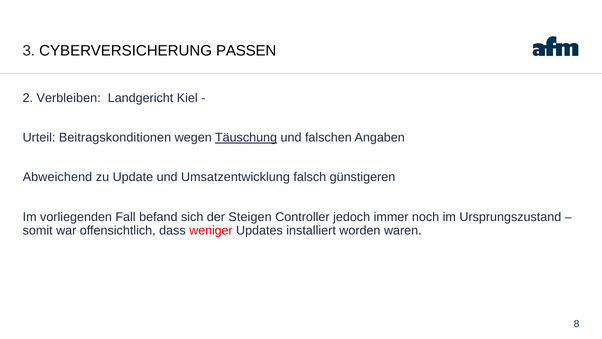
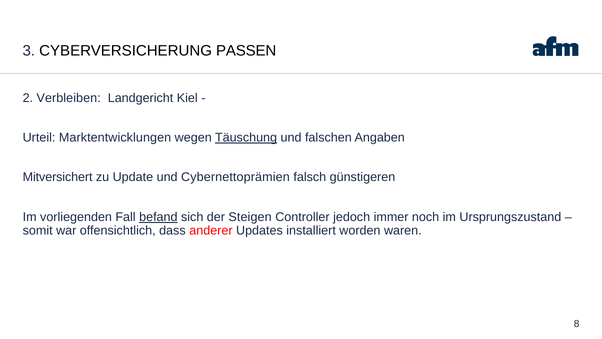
Beitragskonditionen: Beitragskonditionen -> Marktentwicklungen
Abweichend: Abweichend -> Mitversichert
Umsatzentwicklung: Umsatzentwicklung -> Cybernettoprämien
befand underline: none -> present
weniger: weniger -> anderer
